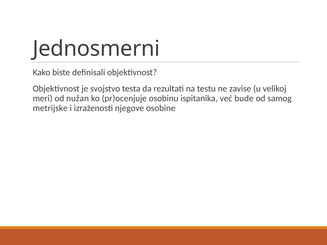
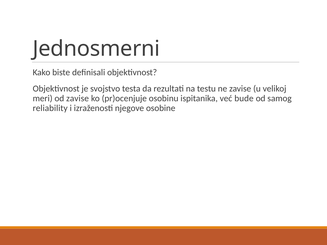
od nužan: nužan -> zavise
metrijske: metrijske -> reliability
